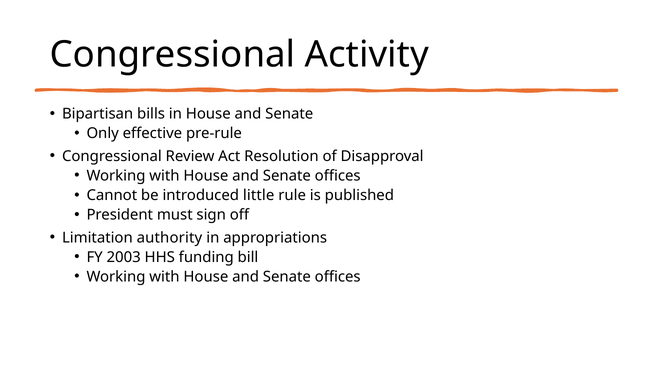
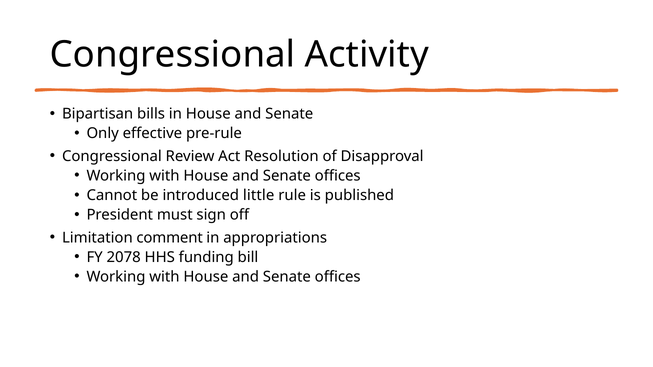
authority: authority -> comment
2003: 2003 -> 2078
